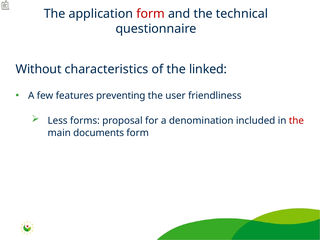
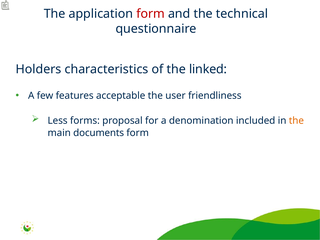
Without: Without -> Holders
preventing: preventing -> acceptable
the at (296, 121) colour: red -> orange
